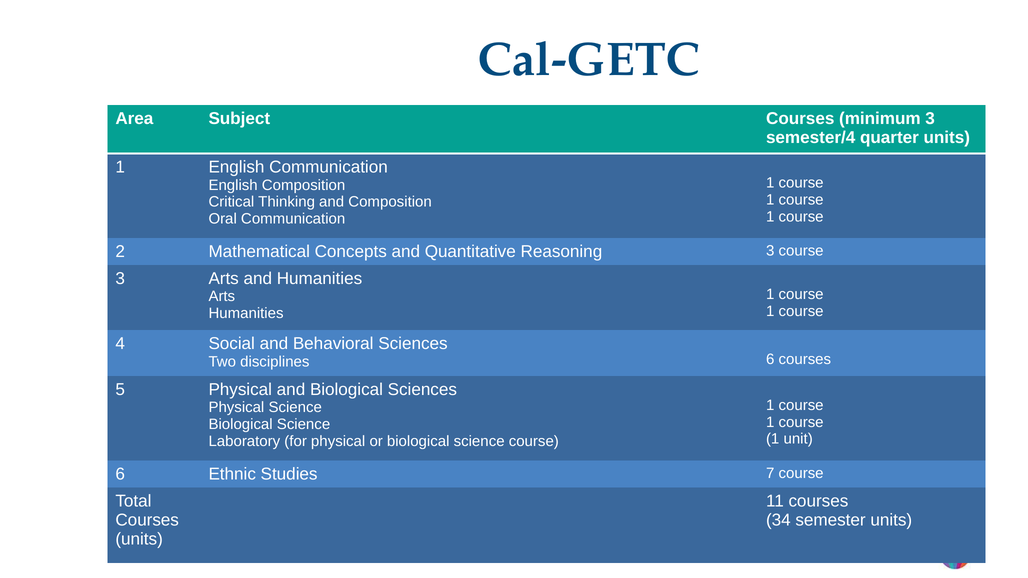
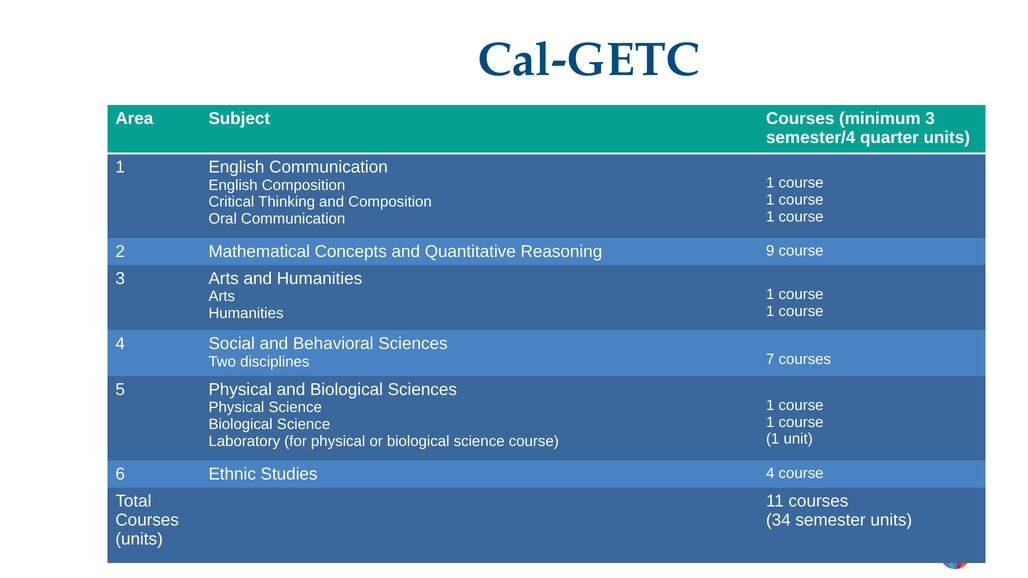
Reasoning 3: 3 -> 9
disciplines 6: 6 -> 7
Studies 7: 7 -> 4
